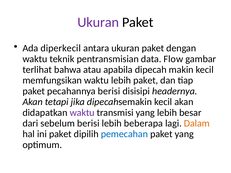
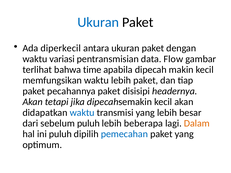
Ukuran at (98, 22) colour: purple -> blue
teknik: teknik -> variasi
atau: atau -> time
pecahannya berisi: berisi -> paket
waktu at (82, 113) colour: purple -> blue
sebelum berisi: berisi -> puluh
ini paket: paket -> puluh
